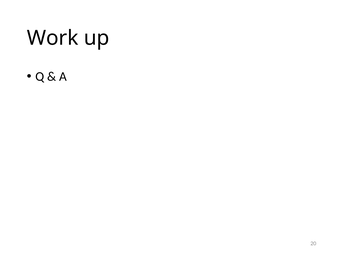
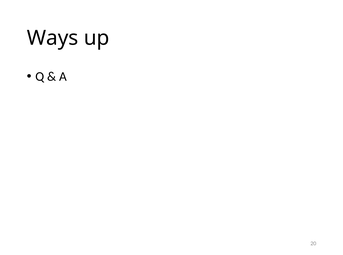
Work: Work -> Ways
